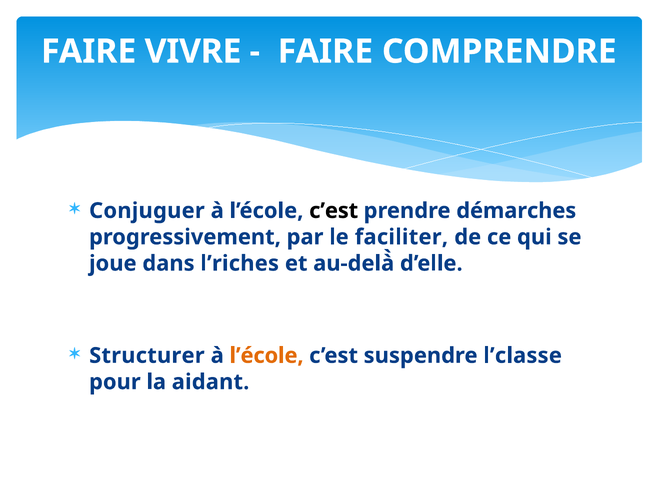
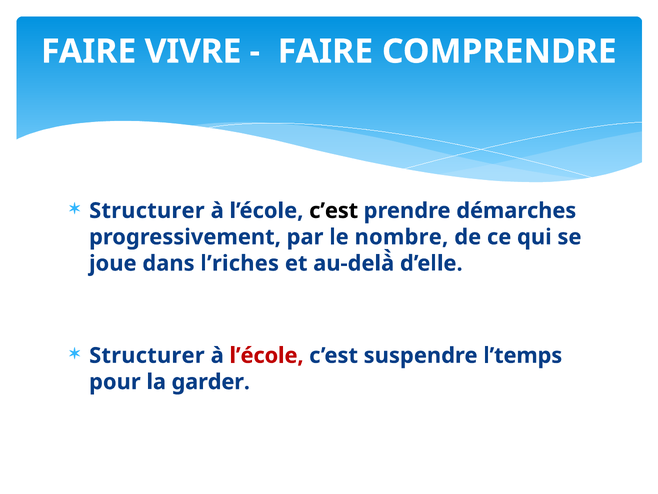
Conjuguer at (147, 211): Conjuguer -> Structurer
faciliter: faciliter -> nombre
l’école at (267, 355) colour: orange -> red
l’classe: l’classe -> l’temps
aidant: aidant -> garder
